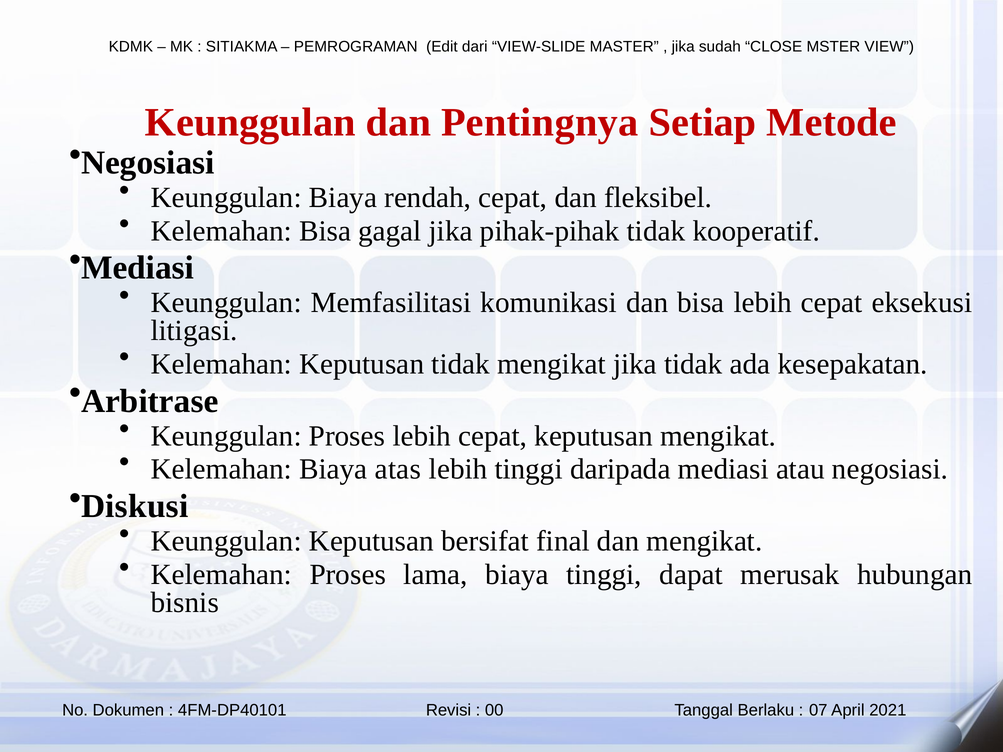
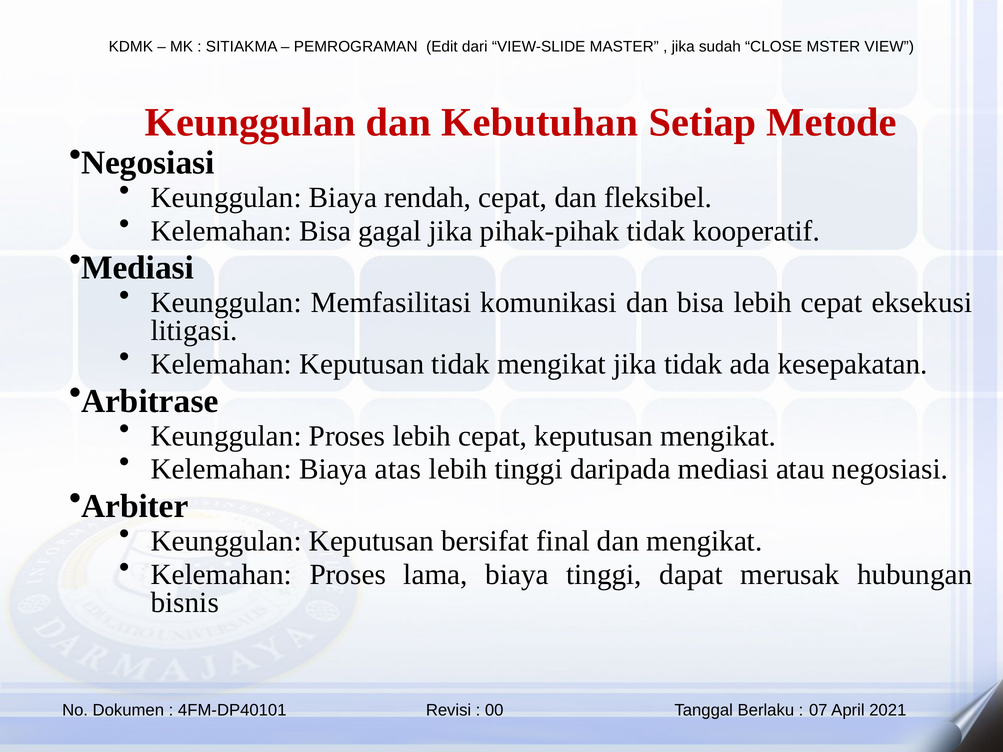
Pentingnya: Pentingnya -> Kebutuhan
Diskusi: Diskusi -> Arbiter
